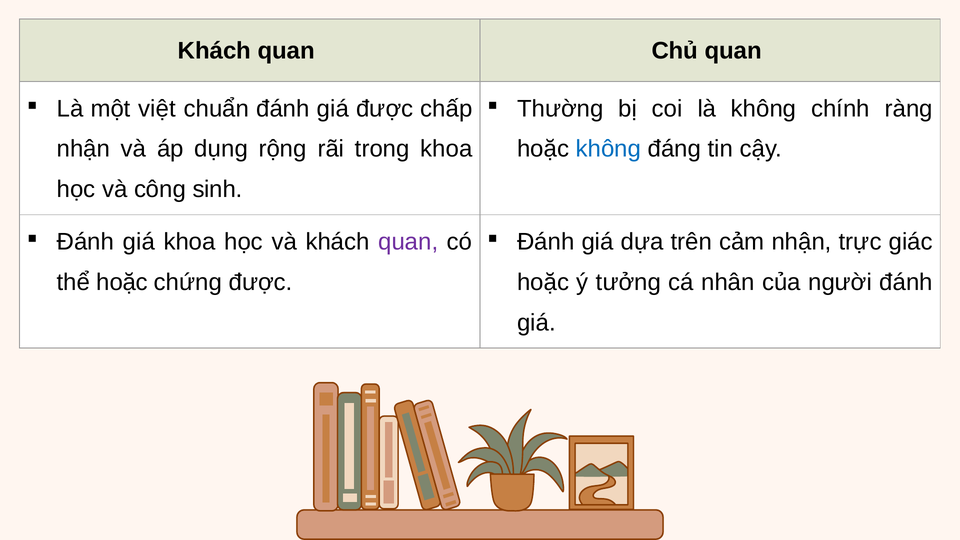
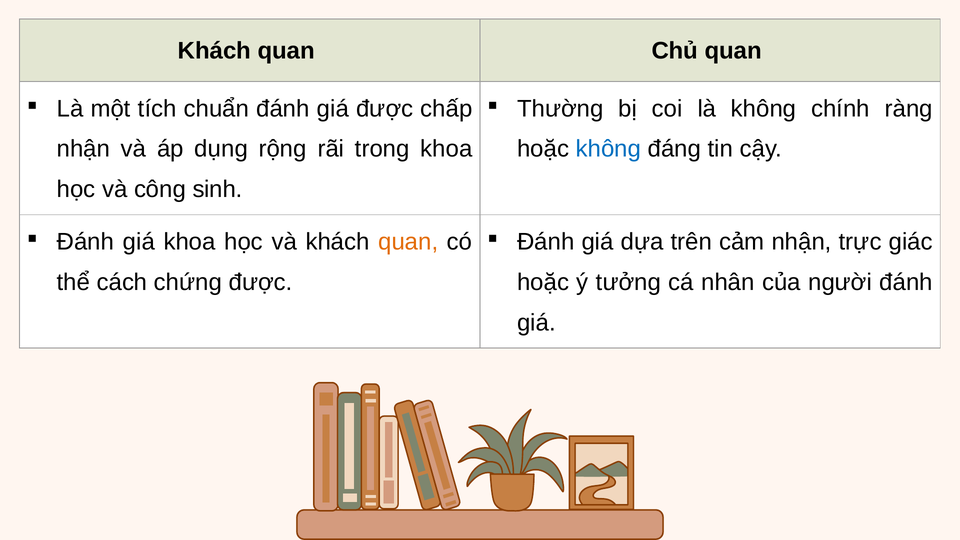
việt: việt -> tích
quan at (408, 242) colour: purple -> orange
thể hoặc: hoặc -> cách
